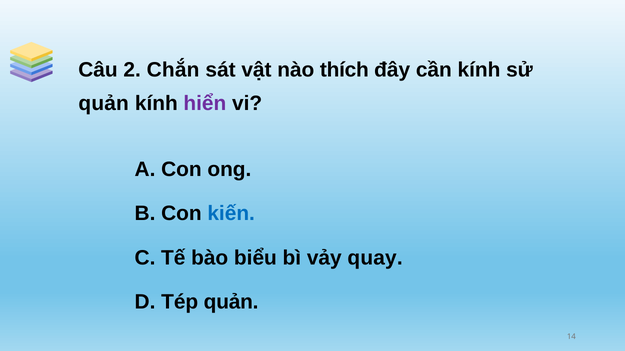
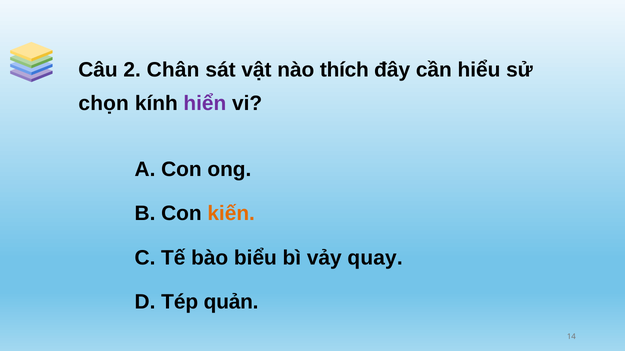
Chắn: Chắn -> Chân
cần kính: kính -> hiểu
quản at (104, 104): quản -> chọn
kiến colour: blue -> orange
